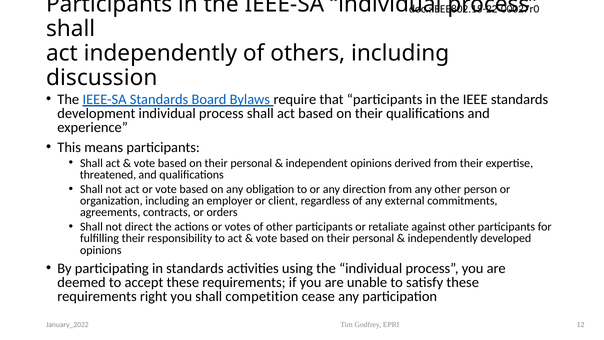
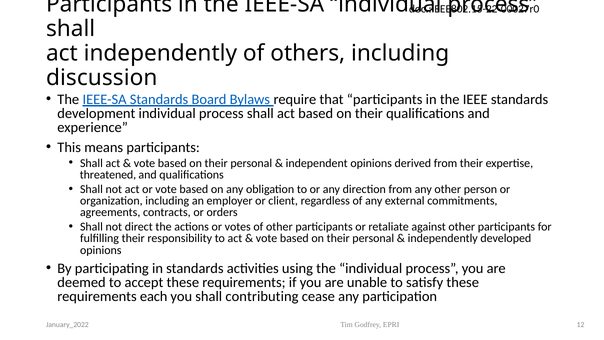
right: right -> each
competition: competition -> contributing
